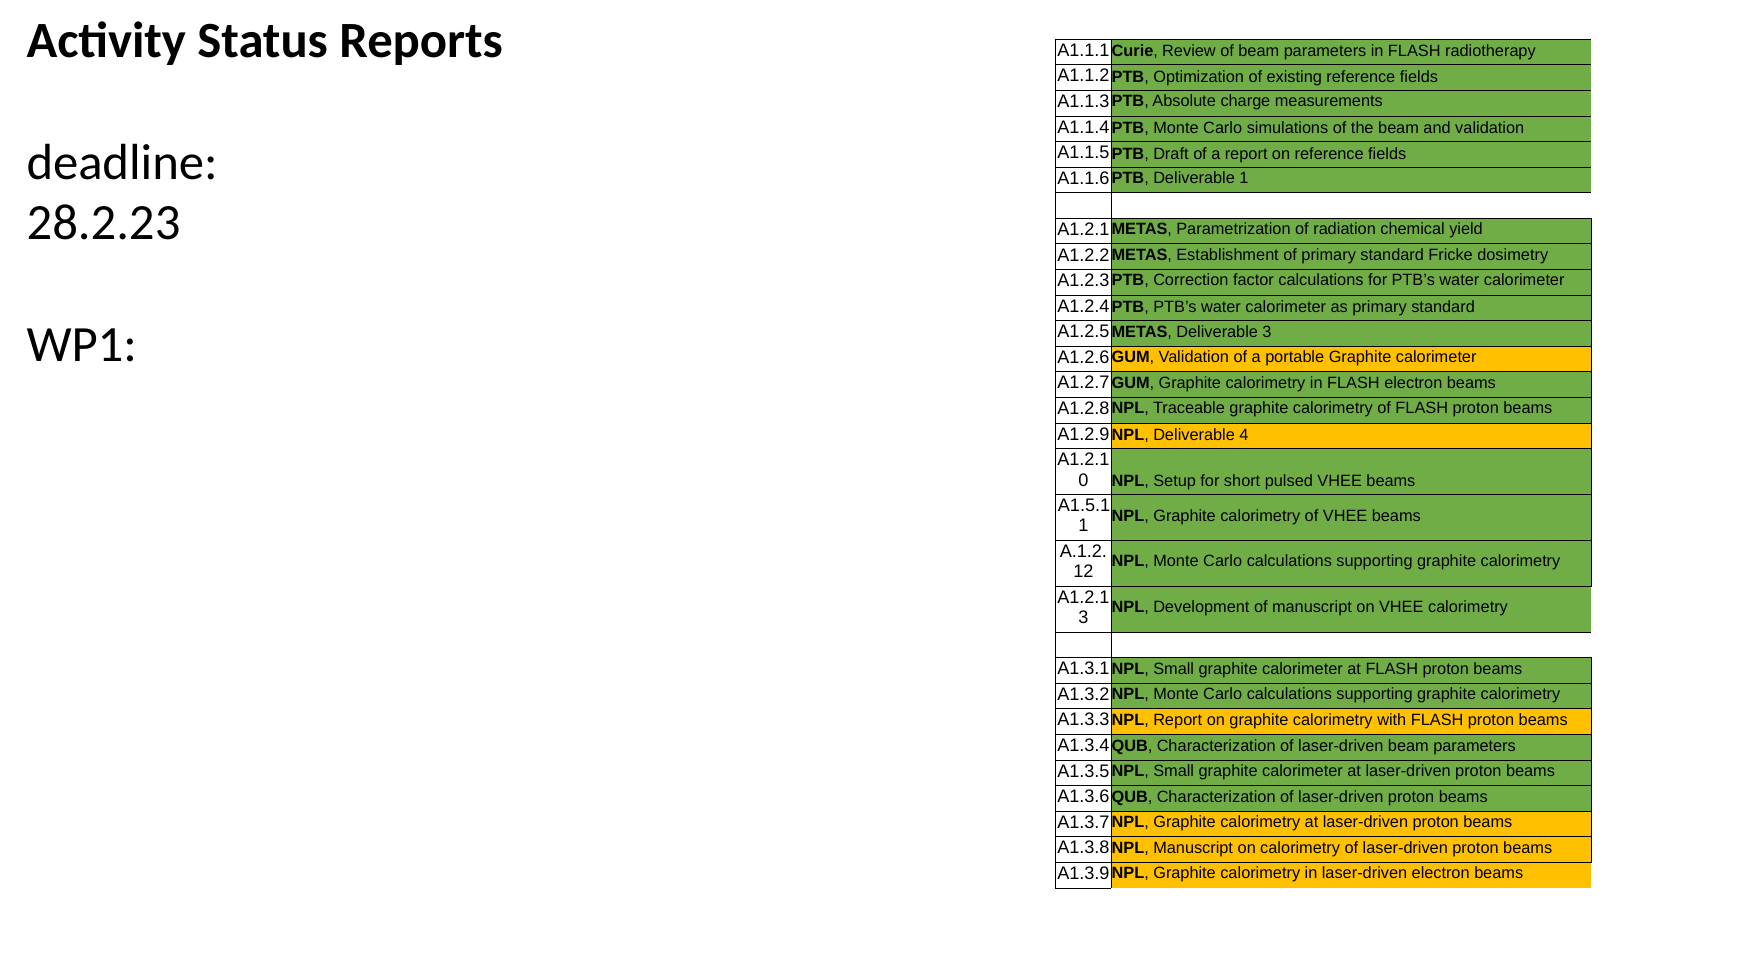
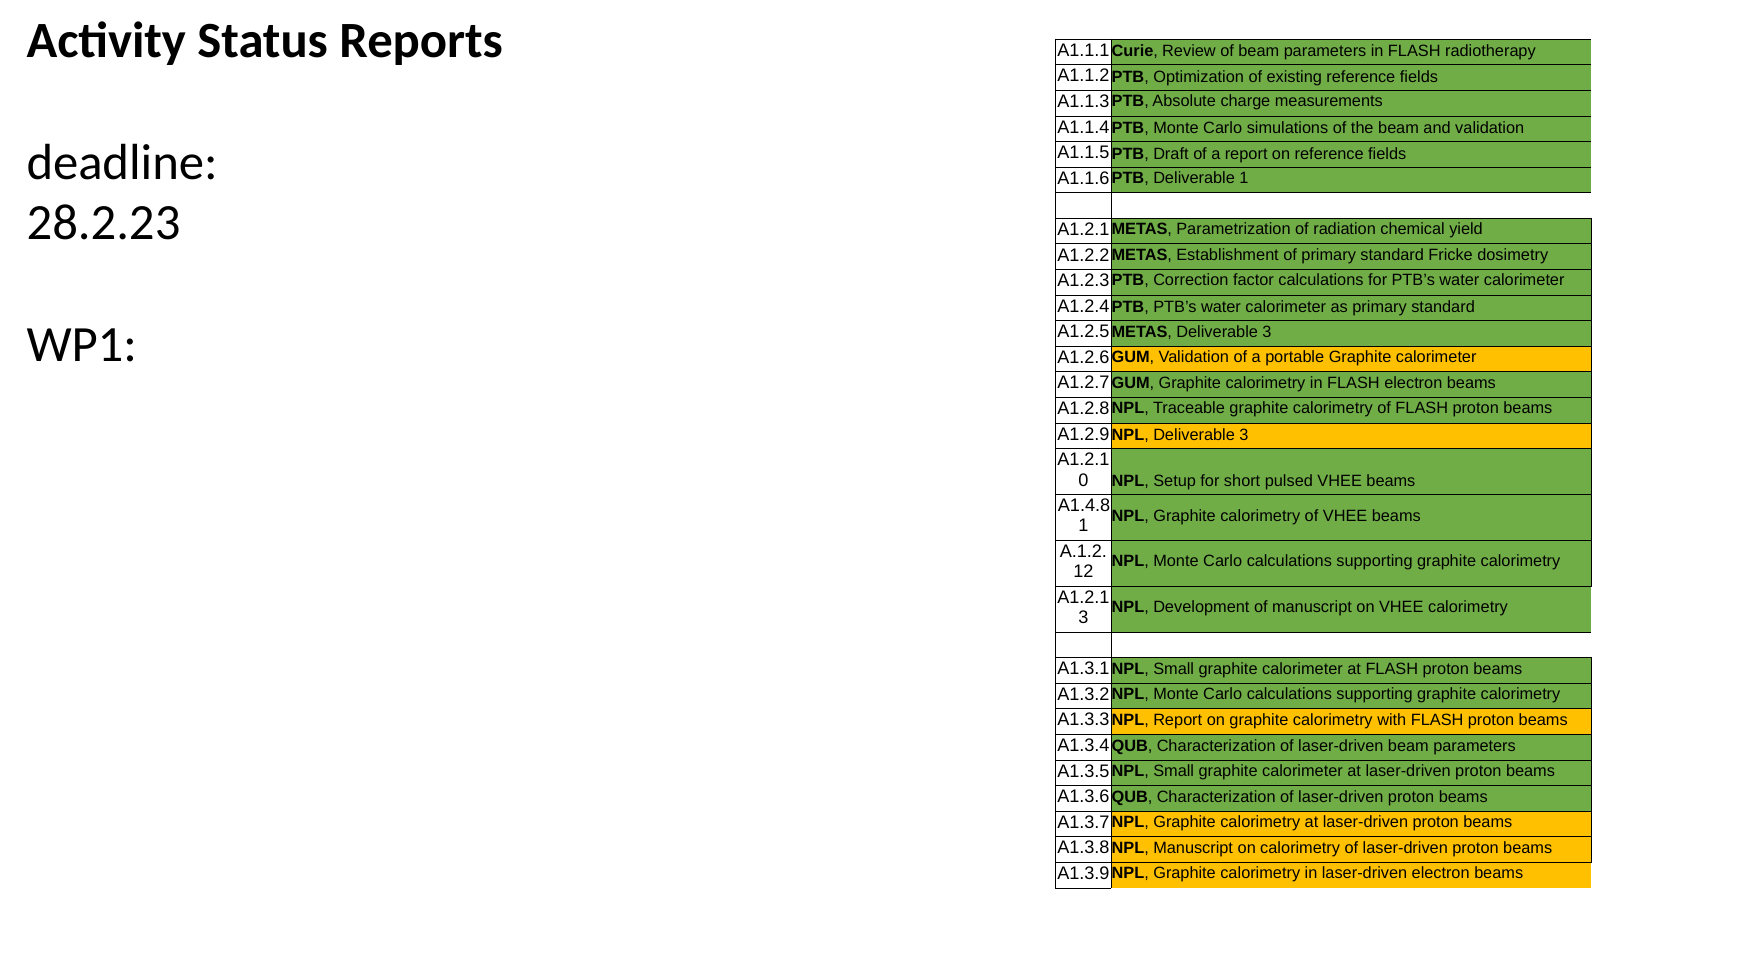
4 at (1244, 435): 4 -> 3
A1.5.1: A1.5.1 -> A1.4.8
